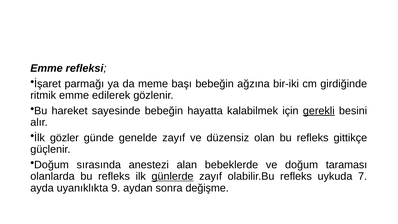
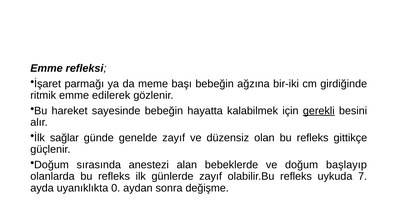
gözler: gözler -> sağlar
taraması: taraması -> başlayıp
günlerde underline: present -> none
9: 9 -> 0
